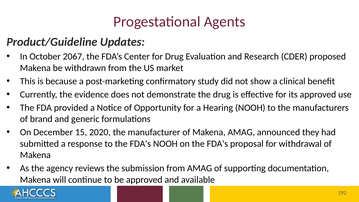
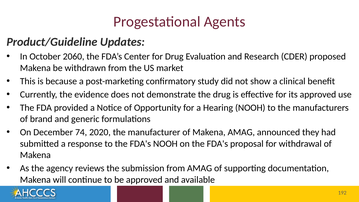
2067: 2067 -> 2060
15: 15 -> 74
